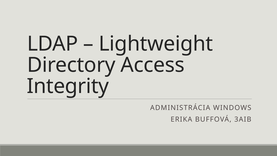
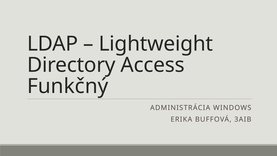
Integrity: Integrity -> Funkčný
